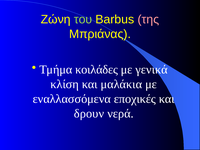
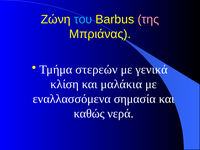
του colour: light green -> light blue
κοιλάδες: κοιλάδες -> στερεών
εποχικές: εποχικές -> σημασία
δρουν: δρουν -> καθώς
